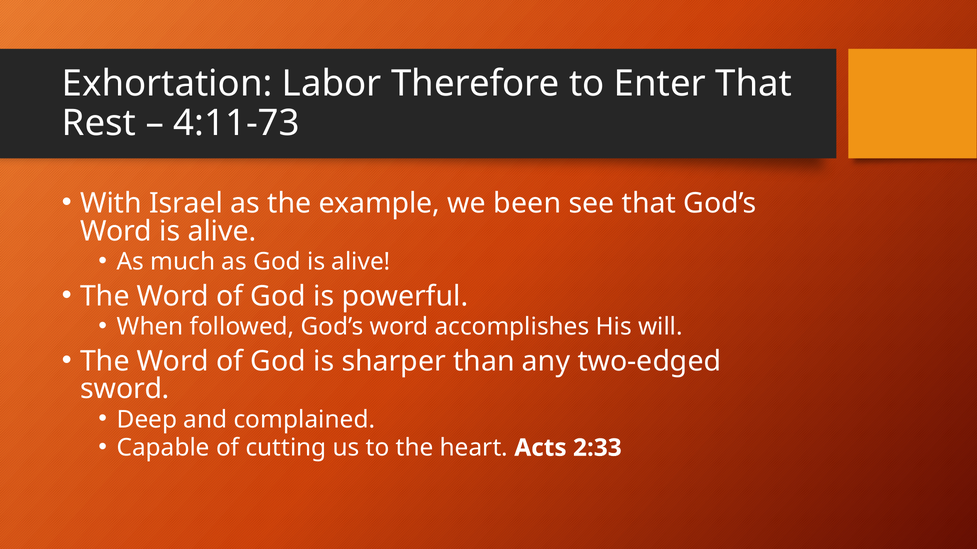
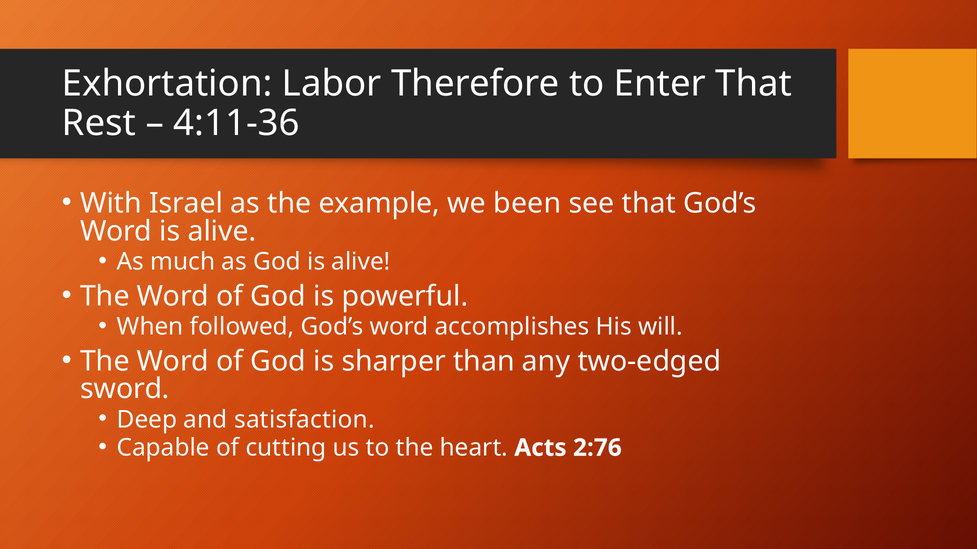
4:11-73: 4:11-73 -> 4:11-36
complained: complained -> satisfaction
2:33: 2:33 -> 2:76
